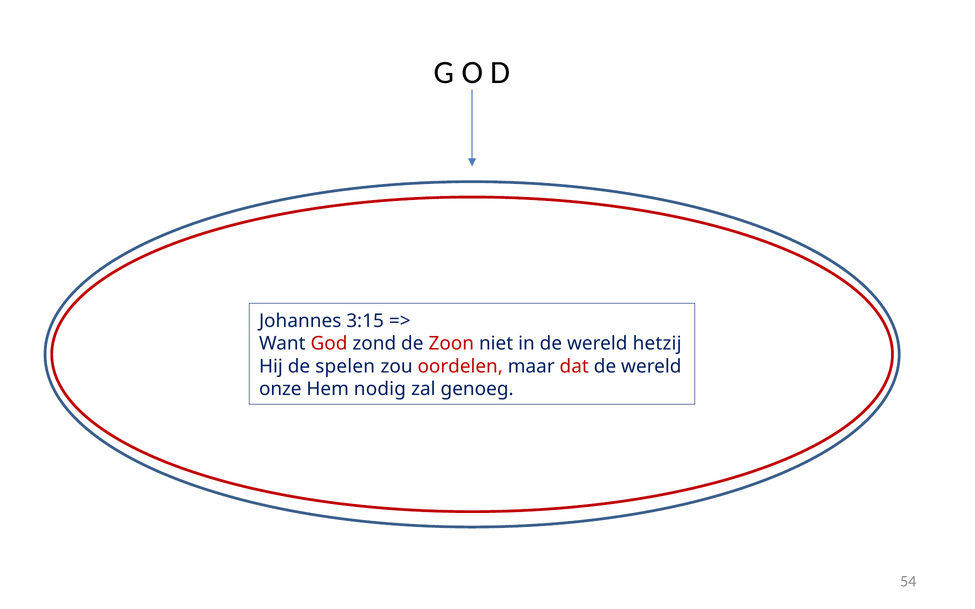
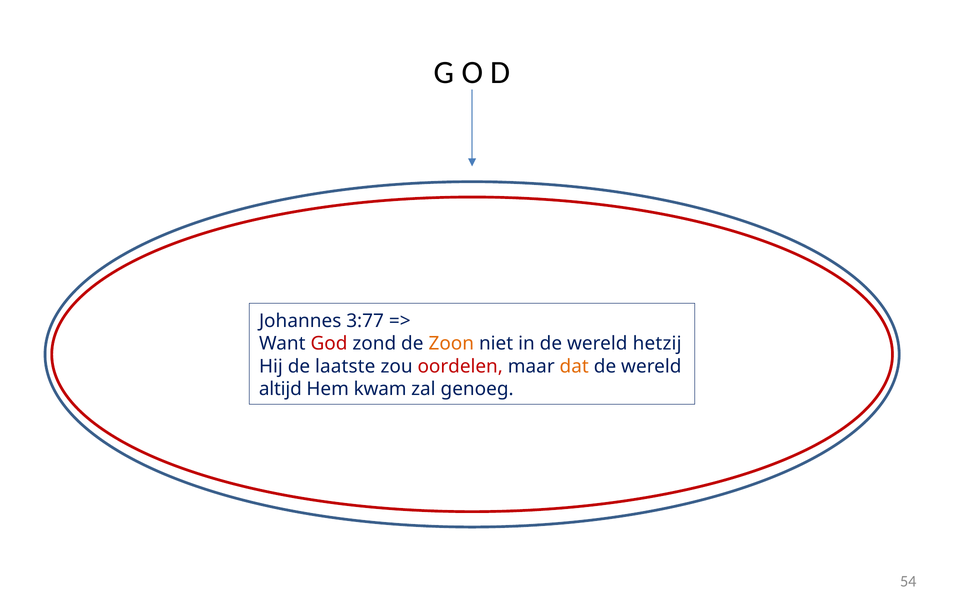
3:15: 3:15 -> 3:77
Zoon colour: red -> orange
spelen: spelen -> laatste
dat colour: red -> orange
onze: onze -> altijd
nodig: nodig -> kwam
